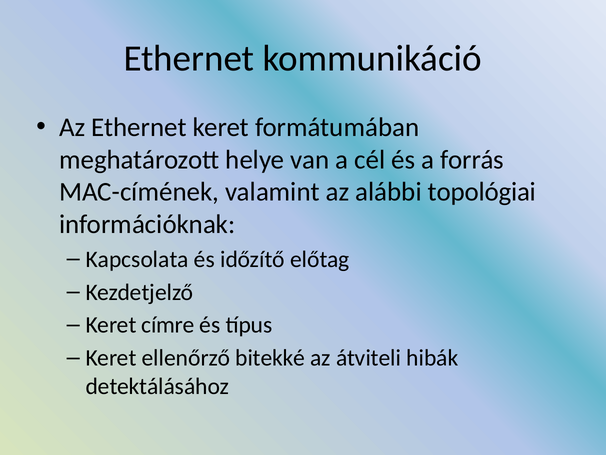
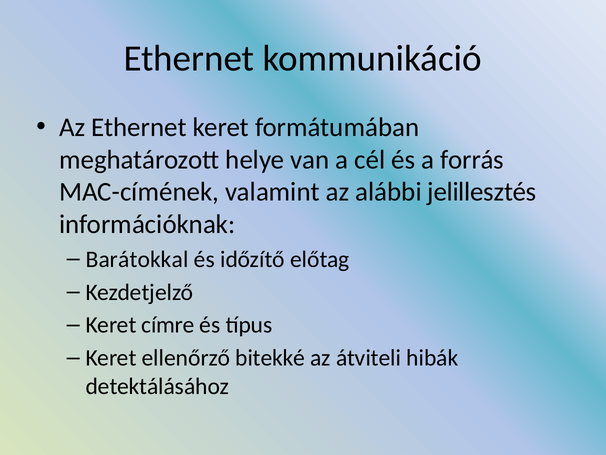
topológiai: topológiai -> jelillesztés
Kapcsolata: Kapcsolata -> Barátokkal
